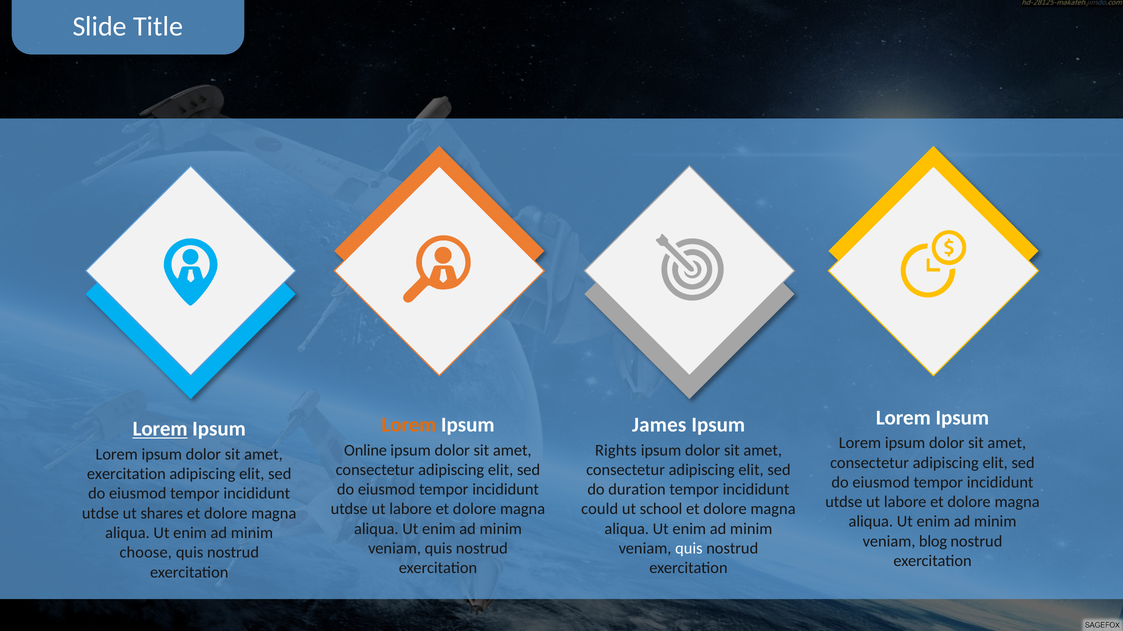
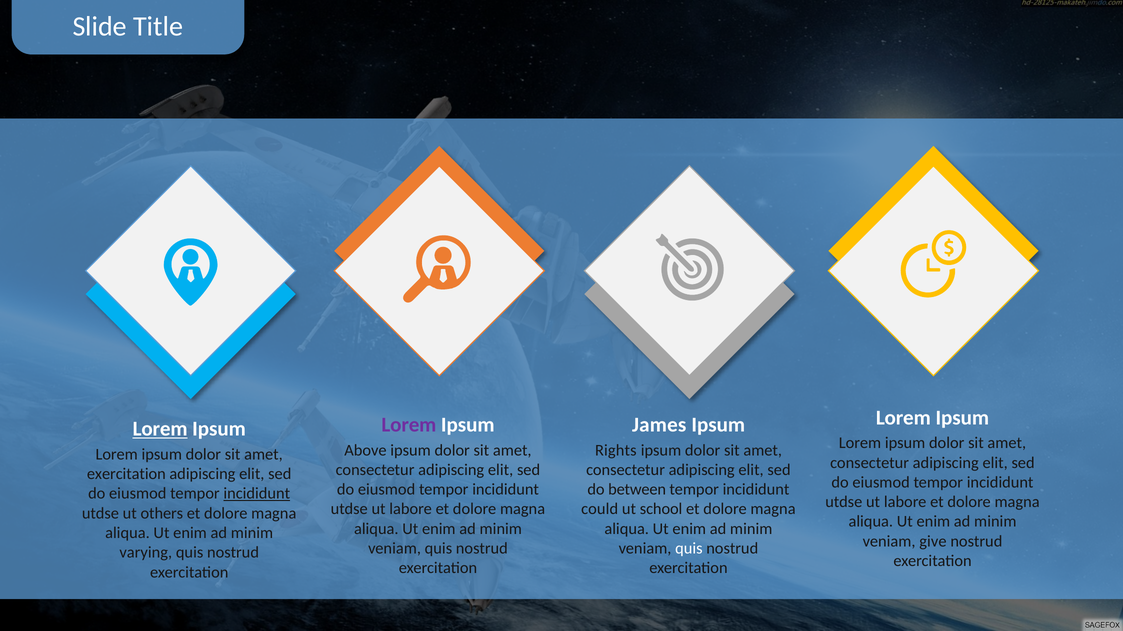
Lorem at (409, 425) colour: orange -> purple
Online: Online -> Above
duration: duration -> between
incididunt at (257, 494) underline: none -> present
shares: shares -> others
blog: blog -> give
choose: choose -> varying
